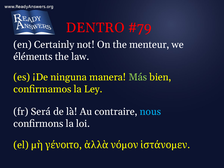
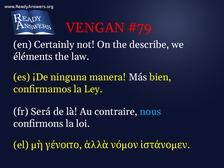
DENTRO: DENTRO -> VENGAN
menteur: menteur -> describe
Más colour: light green -> white
